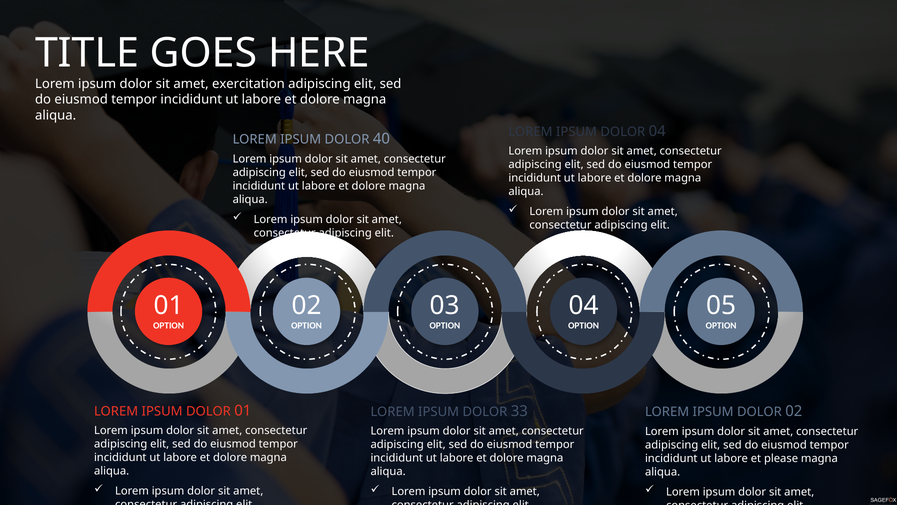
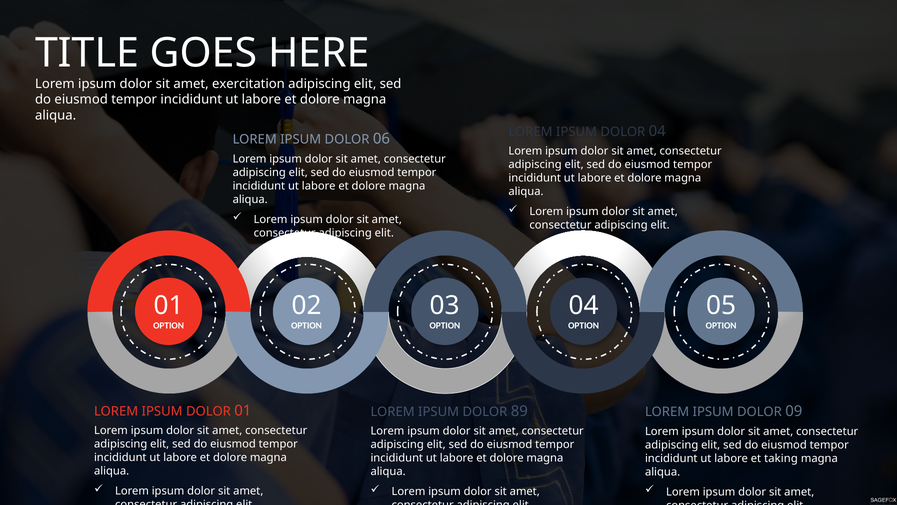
40: 40 -> 06
33: 33 -> 89
DOLOR 02: 02 -> 09
please: please -> taking
